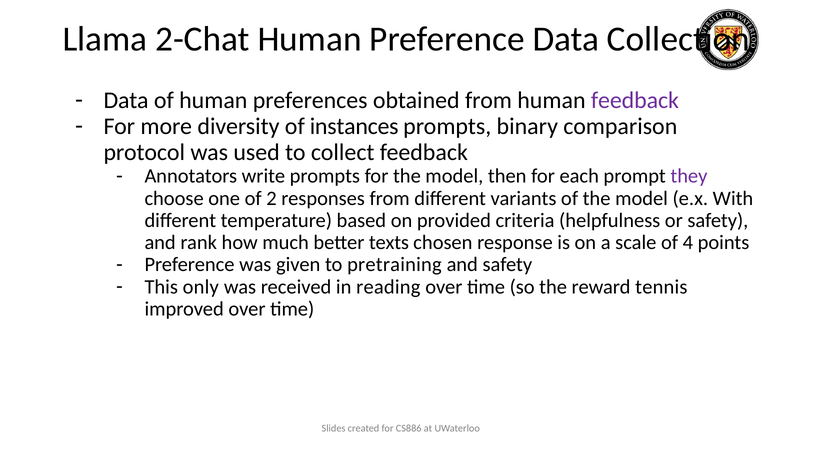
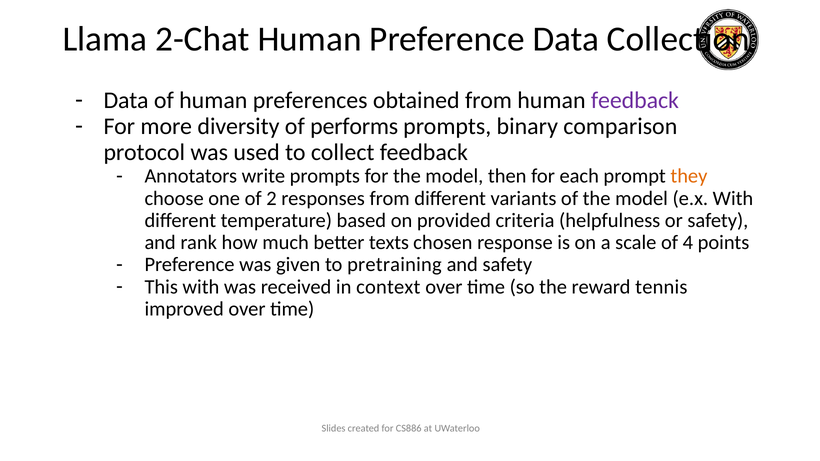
instances: instances -> performs
they colour: purple -> orange
This only: only -> with
reading: reading -> context
